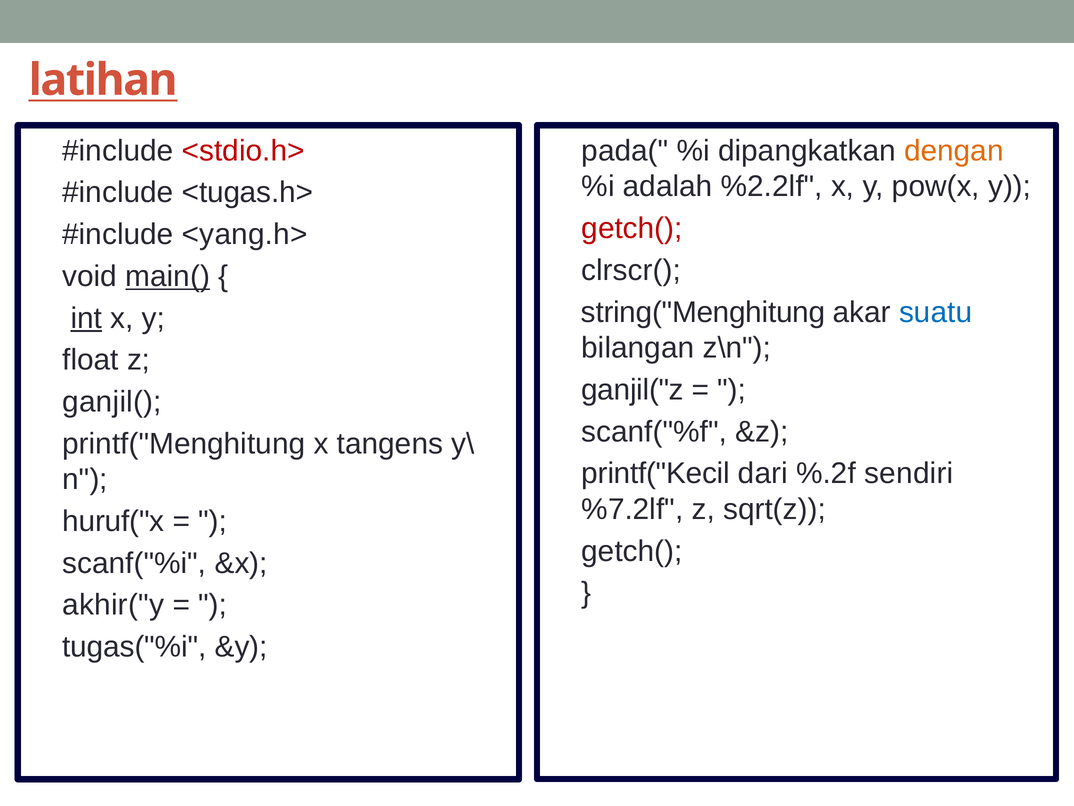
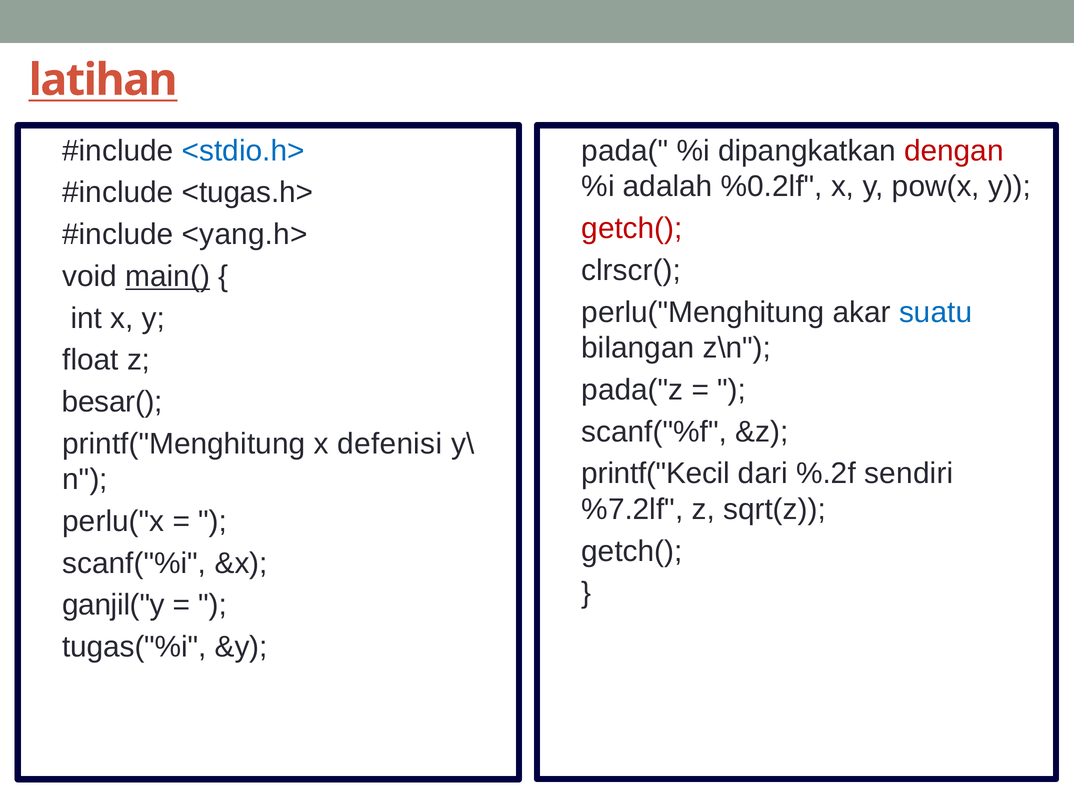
<stdio.h> colour: red -> blue
dengan colour: orange -> red
%2.2lf: %2.2lf -> %0.2lf
string("Menghitung: string("Menghitung -> perlu("Menghitung
int underline: present -> none
ganjil("z: ganjil("z -> pada("z
ganjil(: ganjil( -> besar(
tangens: tangens -> defenisi
huruf("x: huruf("x -> perlu("x
akhir("y: akhir("y -> ganjil("y
